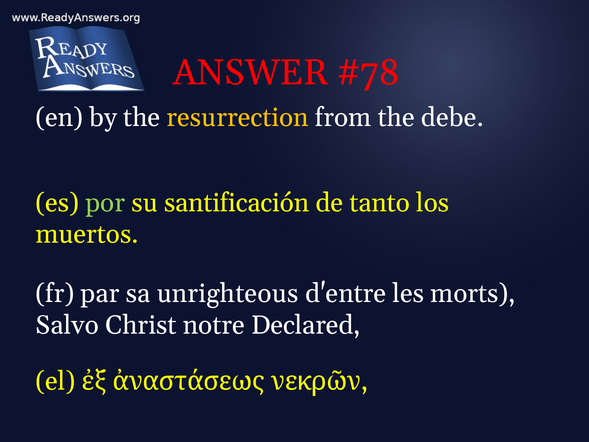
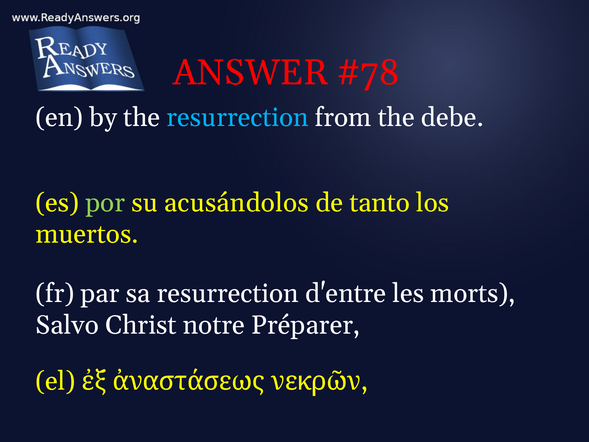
resurrection at (238, 117) colour: yellow -> light blue
santificación: santificación -> acusándolos
sa unrighteous: unrighteous -> resurrection
Declared: Declared -> Préparer
